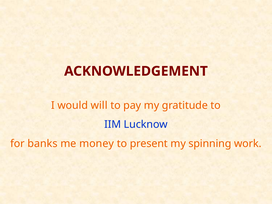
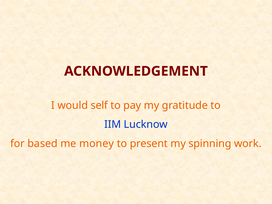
will: will -> self
banks: banks -> based
